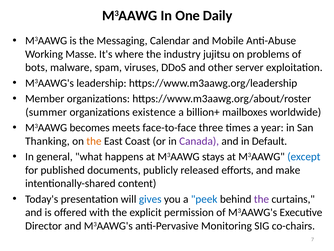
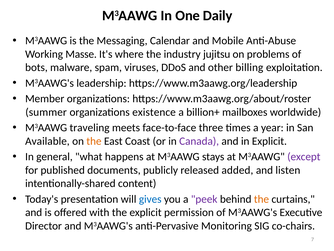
server: server -> billing
becomes: becomes -> traveling
Thanking: Thanking -> Available
in Default: Default -> Explicit
except colour: blue -> purple
efforts: efforts -> added
make: make -> listen
peek colour: blue -> purple
the at (261, 199) colour: purple -> orange
